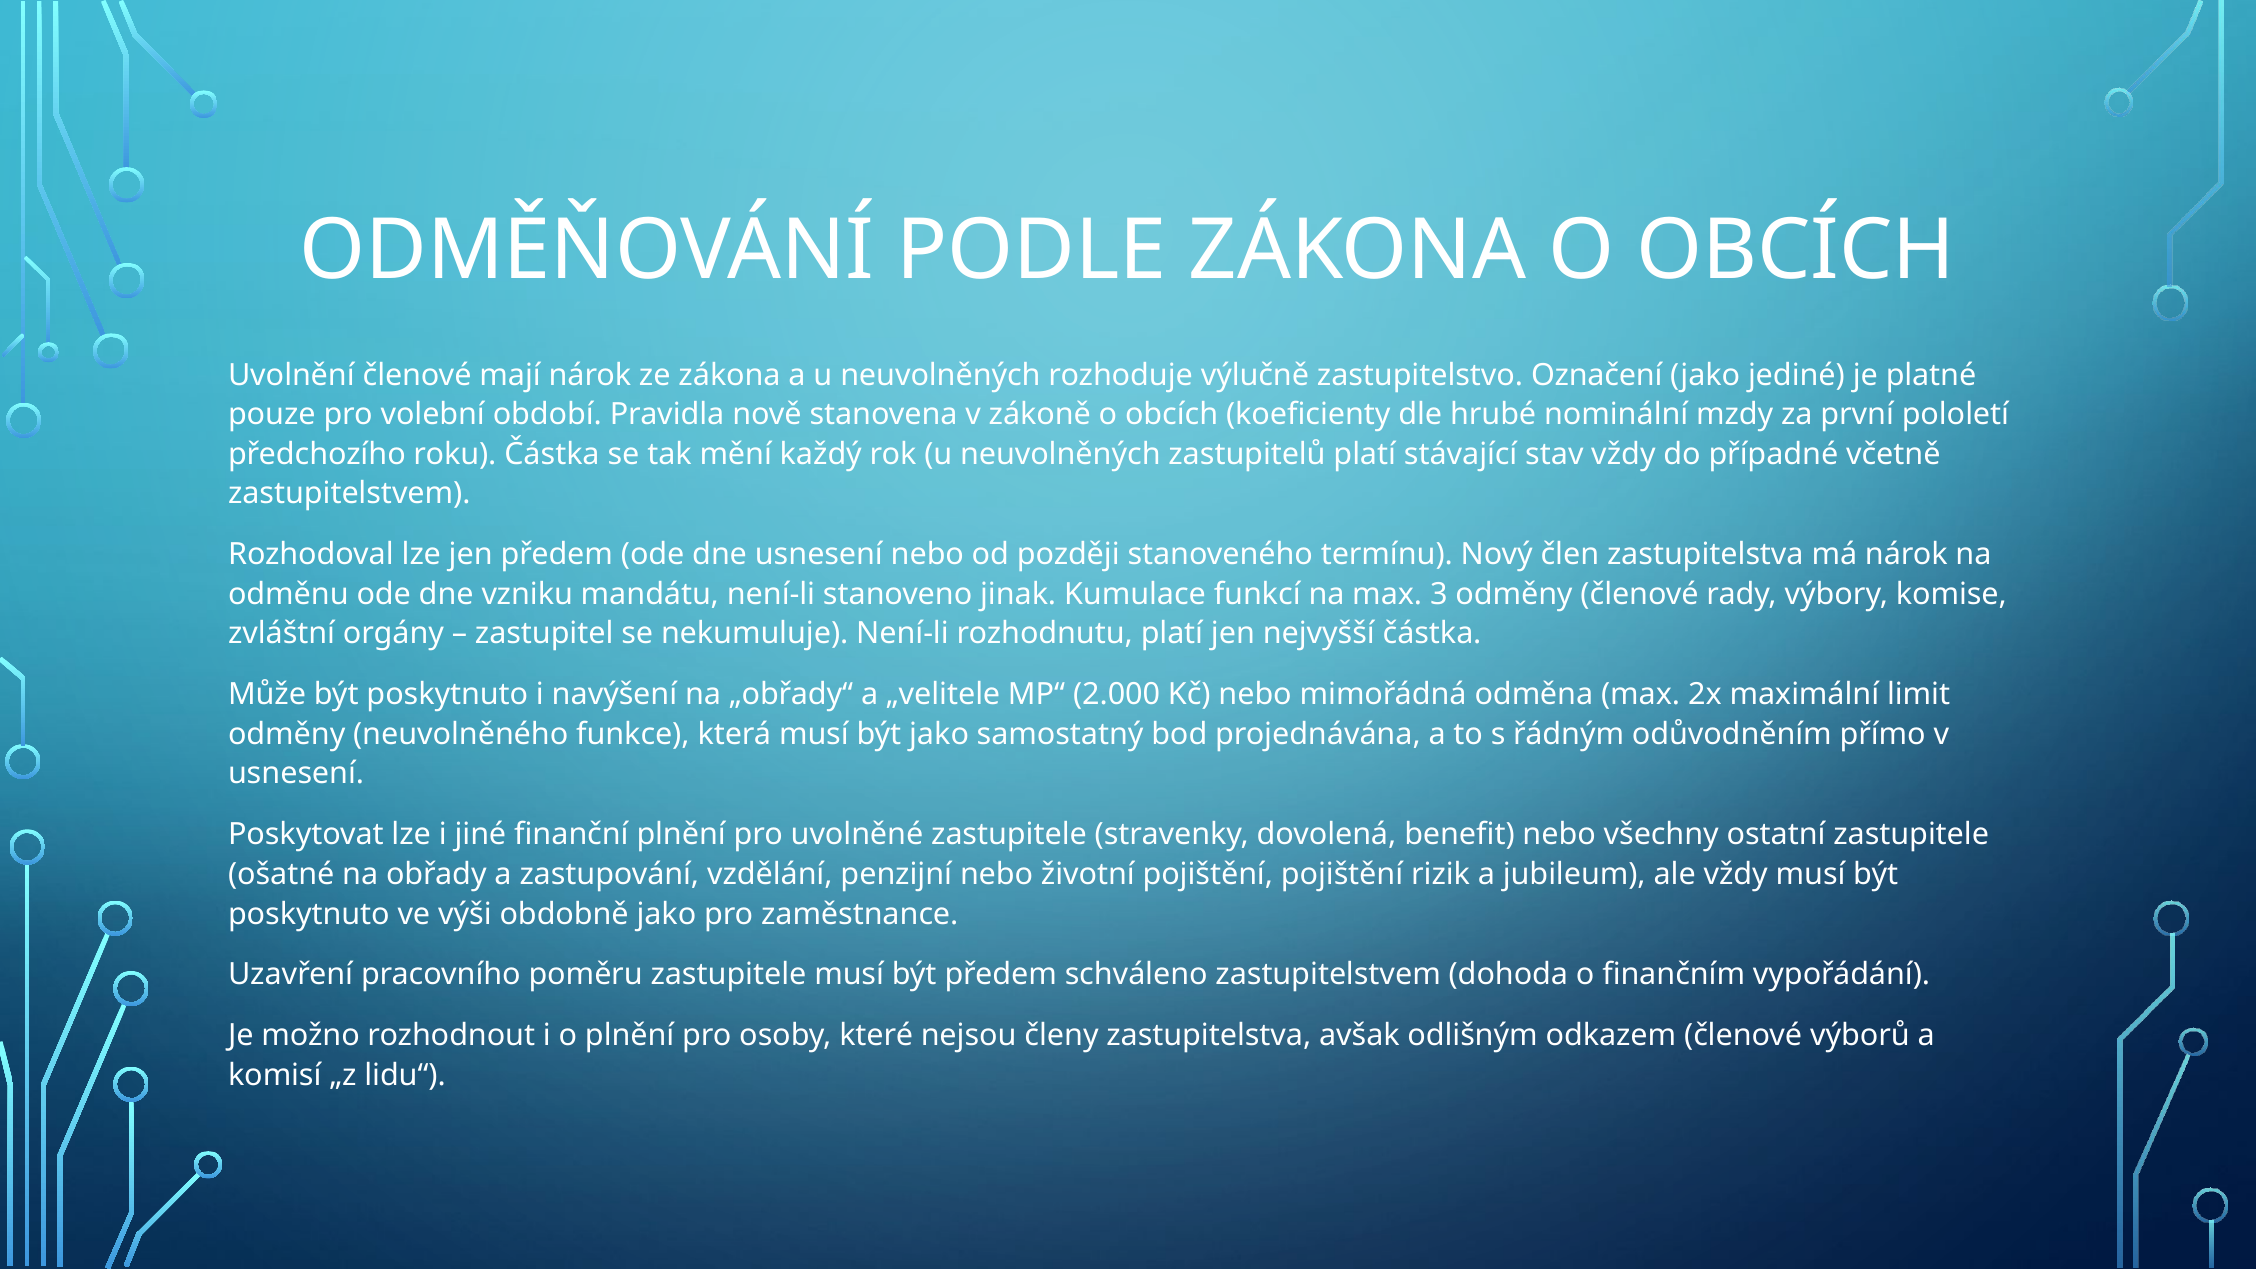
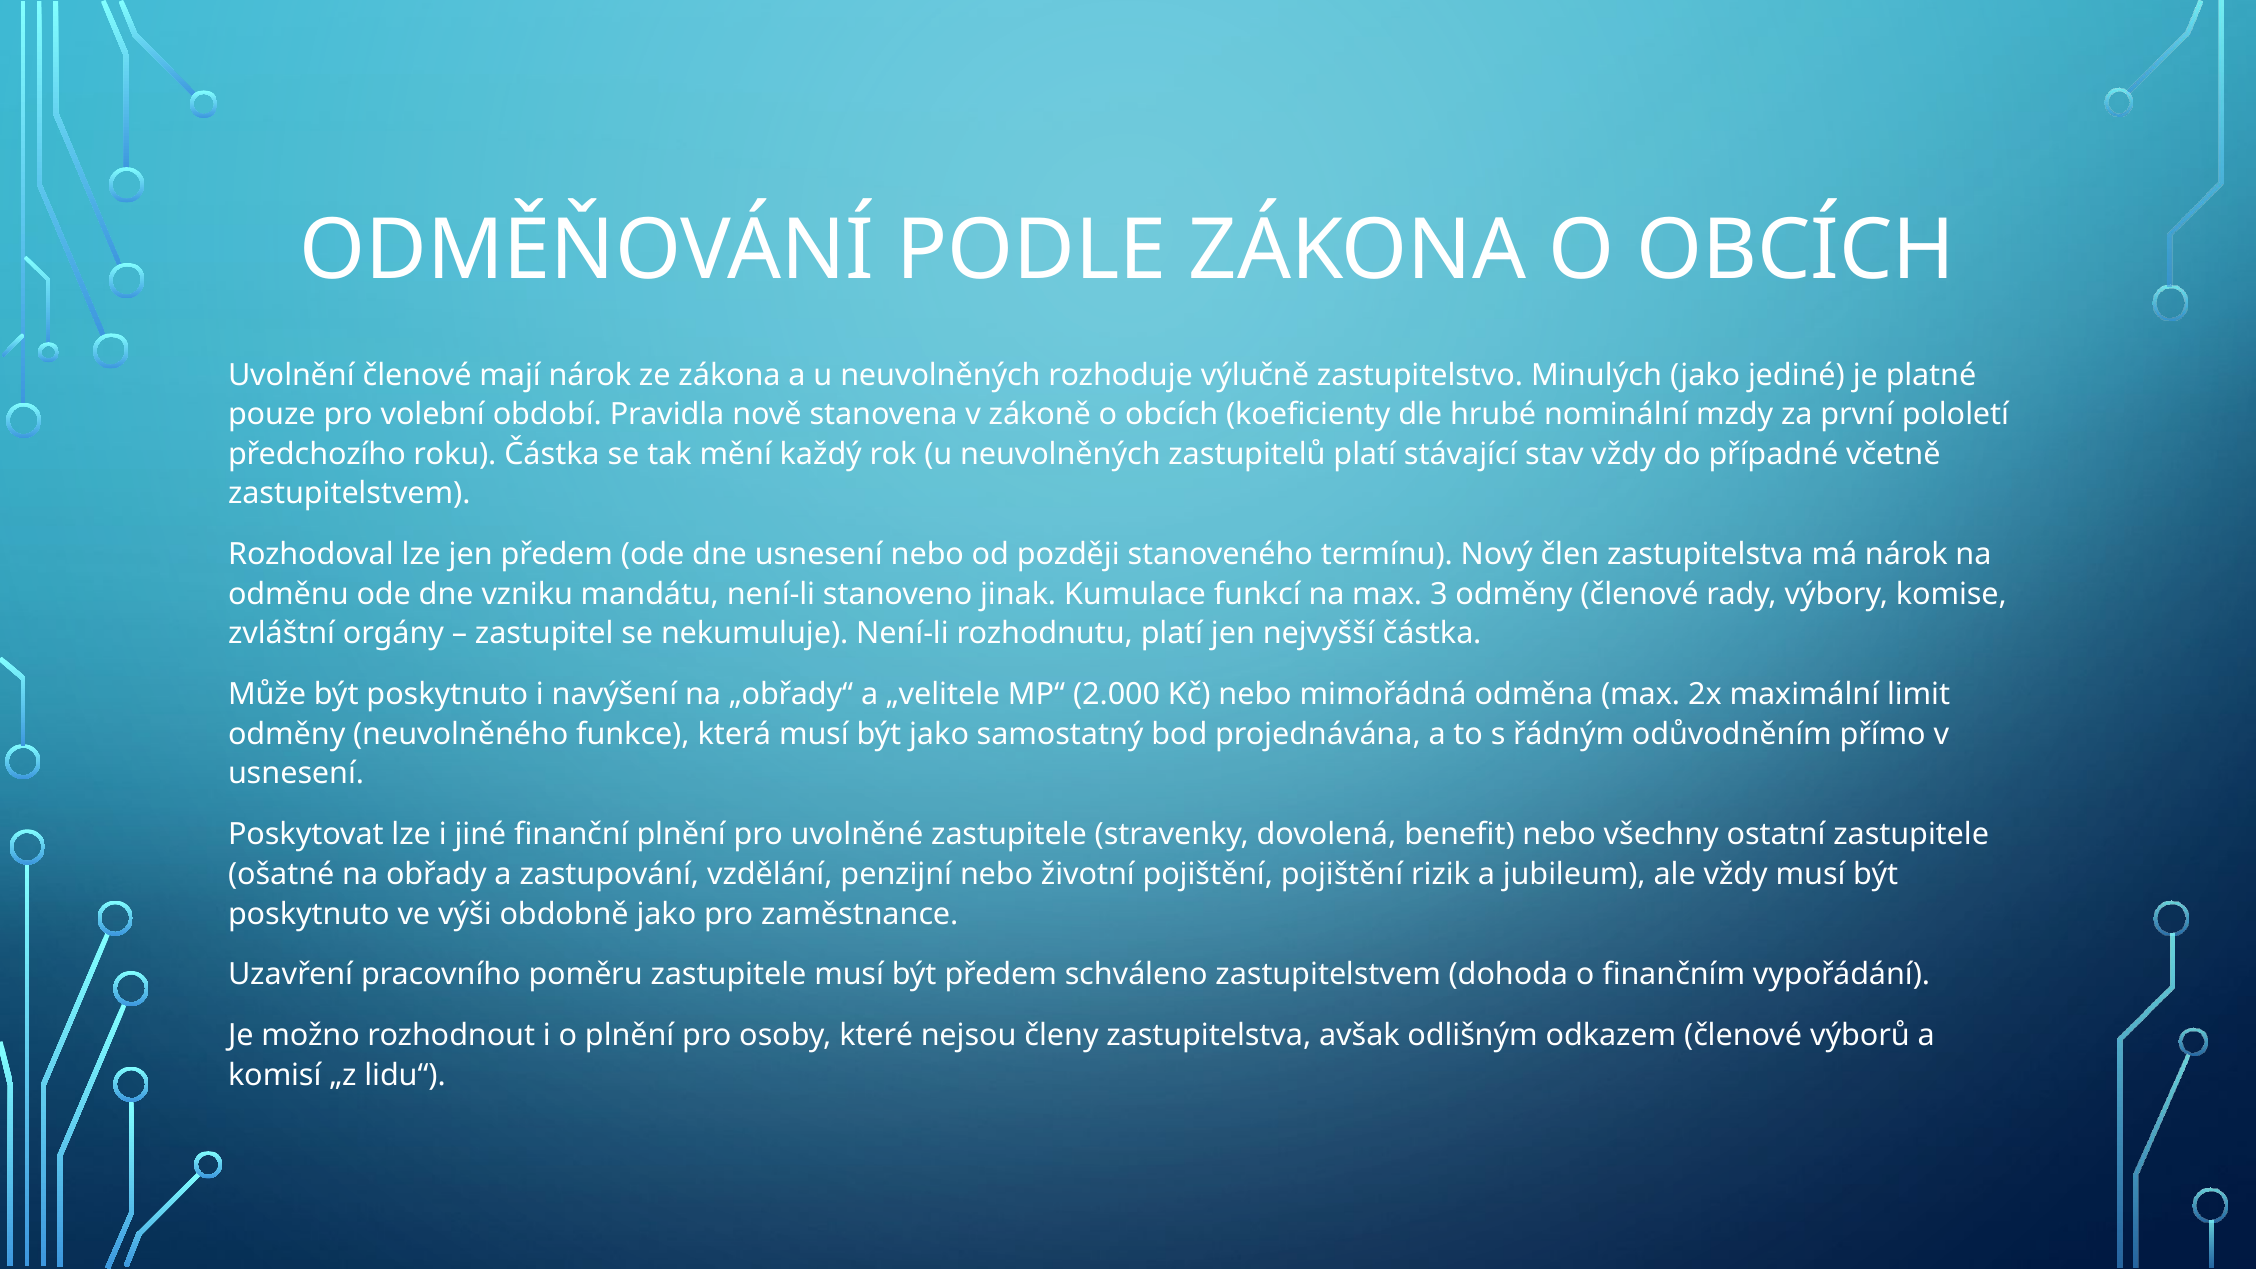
Označení: Označení -> Minulých
